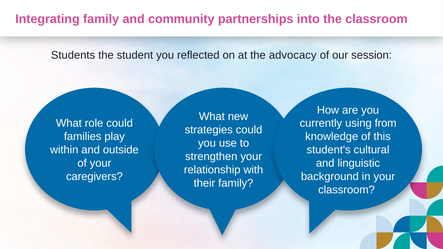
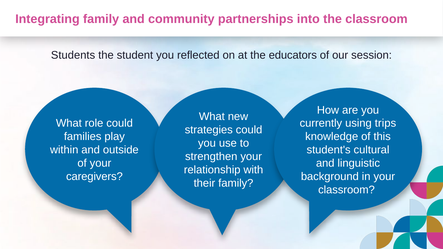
advocacy: advocacy -> educators
from: from -> trips
